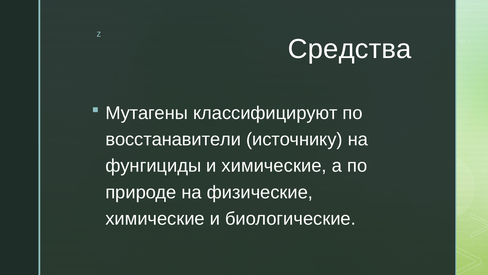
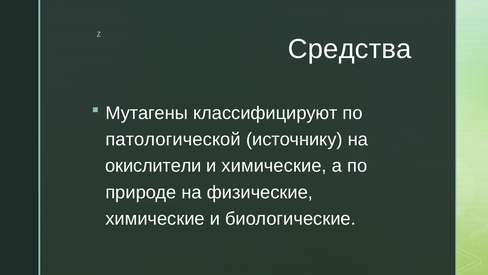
восстанавители: восстанавители -> патологической
фунгициды: фунгициды -> окислители
